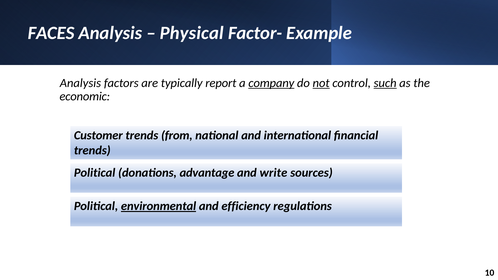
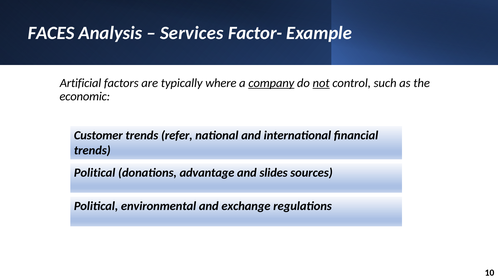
Physical: Physical -> Services
Analysis at (80, 83): Analysis -> Artificial
report: report -> where
such underline: present -> none
from: from -> refer
write: write -> slides
environmental underline: present -> none
efficiency: efficiency -> exchange
